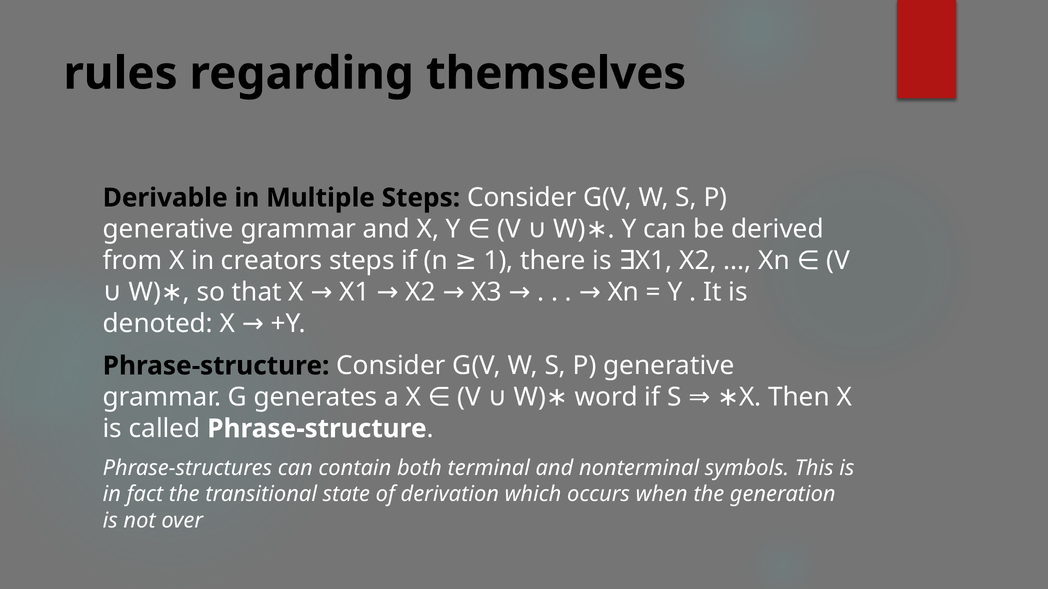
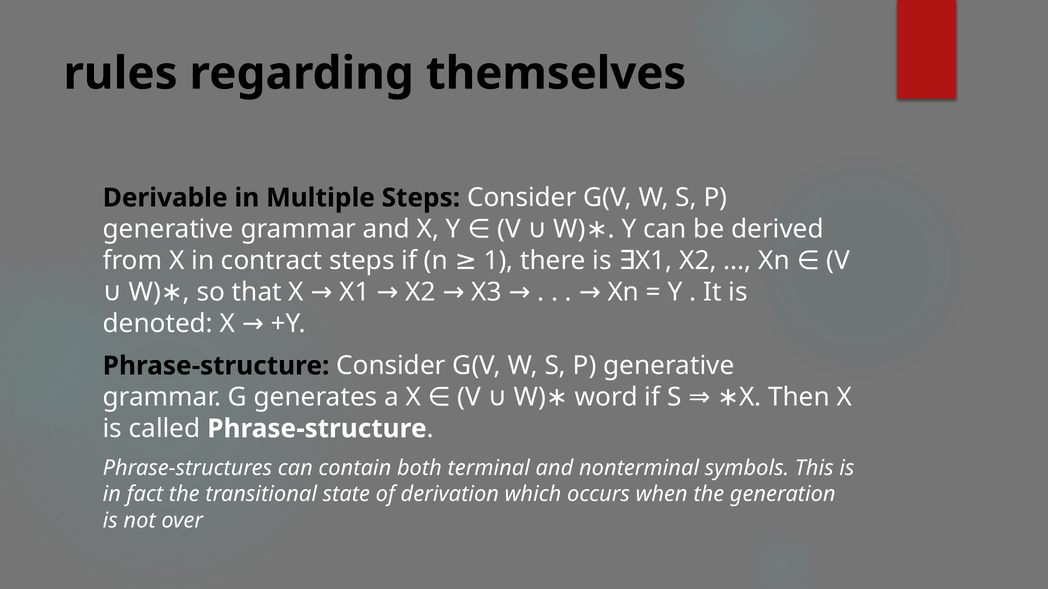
creators: creators -> contract
